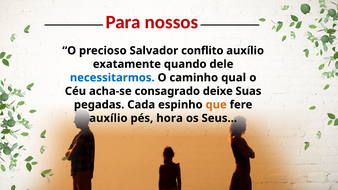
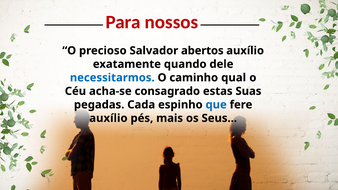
conflito: conflito -> abertos
deixe: deixe -> estas
que colour: orange -> blue
hora: hora -> mais
